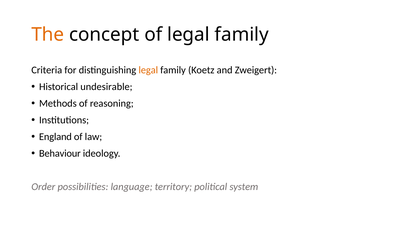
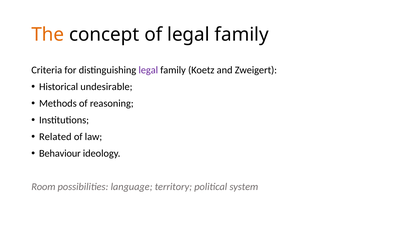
legal at (148, 70) colour: orange -> purple
England: England -> Related
Order: Order -> Room
